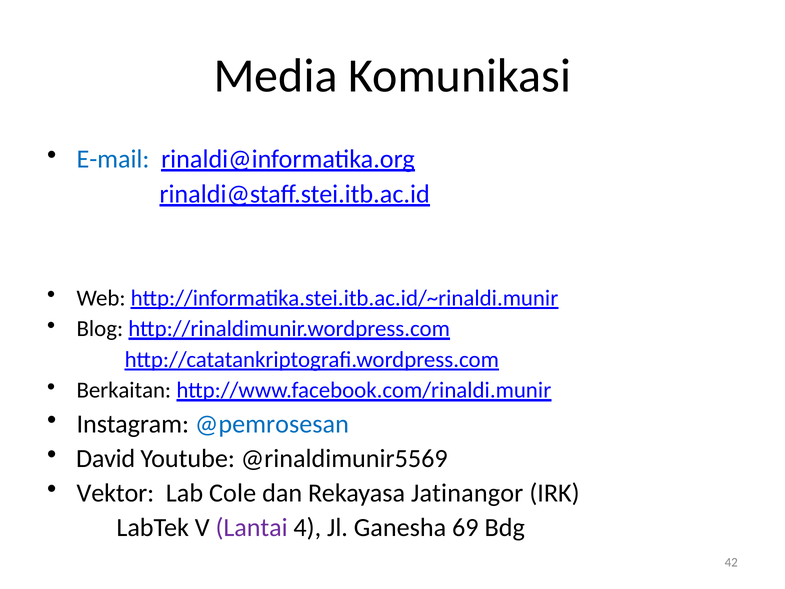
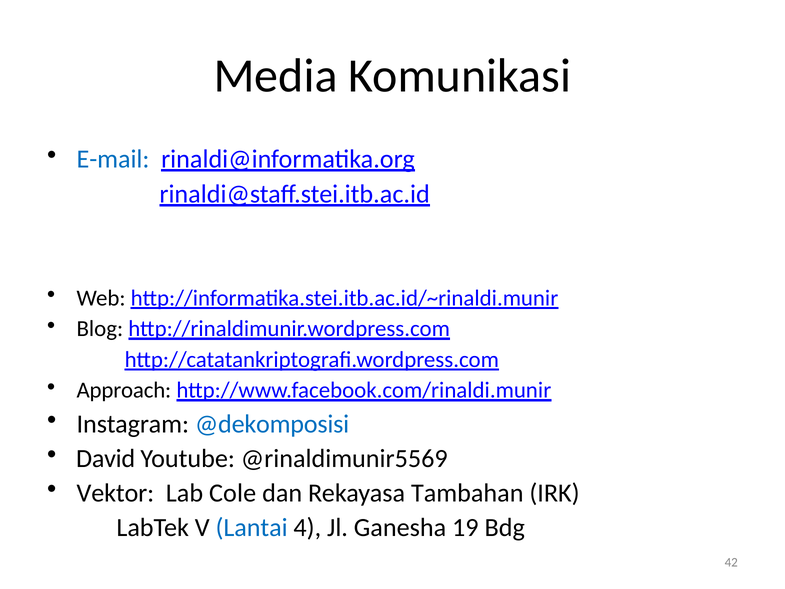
Berkaitan: Berkaitan -> Approach
@pemrosesan: @pemrosesan -> @dekomposisi
Jatinangor: Jatinangor -> Tambahan
Lantai colour: purple -> blue
69: 69 -> 19
